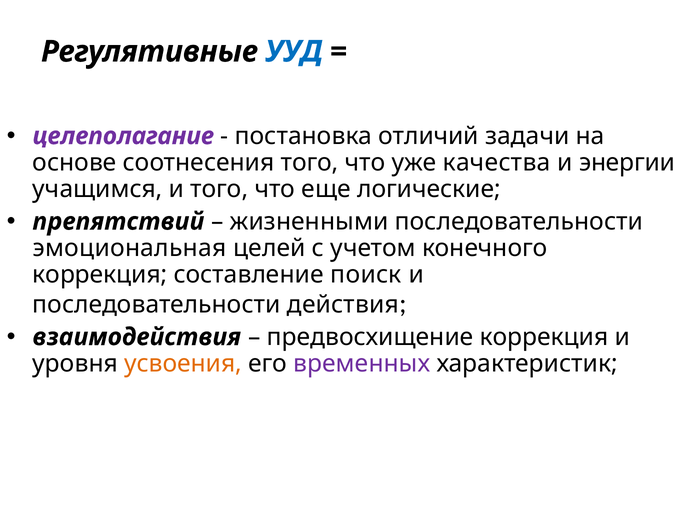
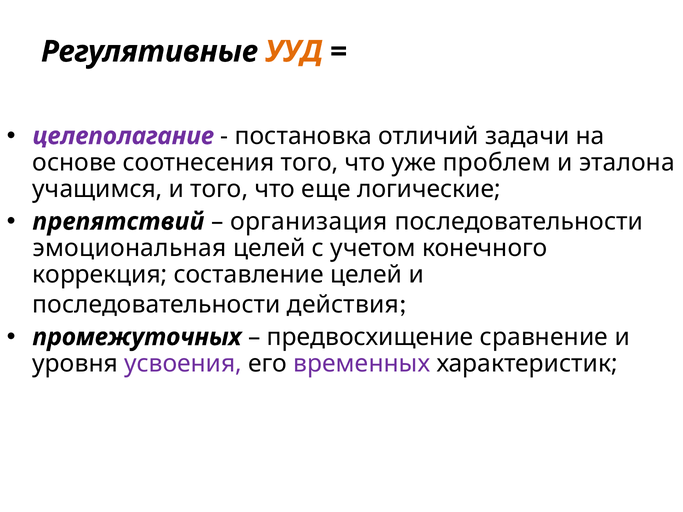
УУД colour: blue -> orange
качества: качества -> проблем
энергии: энергии -> эталона
жизненными: жизненными -> организация
составление поиск: поиск -> целей
взаимодействия: взаимодействия -> промежуточных
предвосхищение коррекция: коррекция -> сравнение
усвоения colour: orange -> purple
